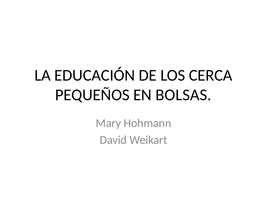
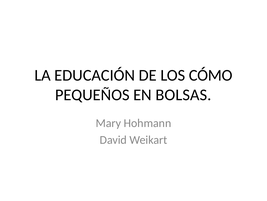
CERCA: CERCA -> CÓMO
